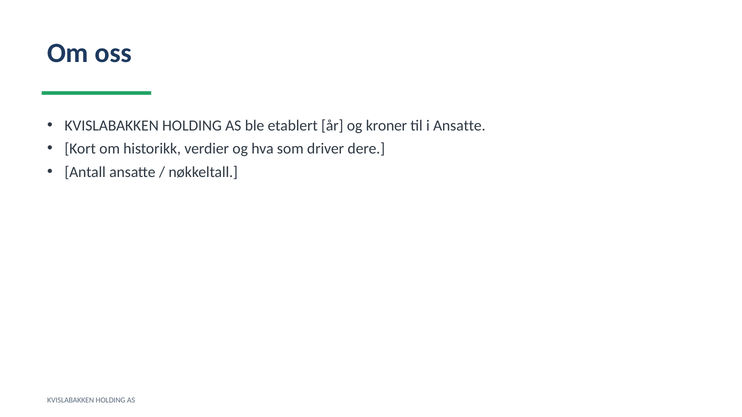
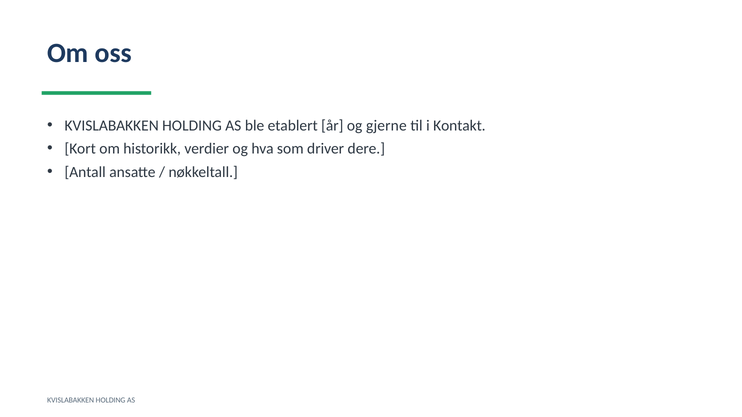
kroner: kroner -> gjerne
i Ansatte: Ansatte -> Kontakt
